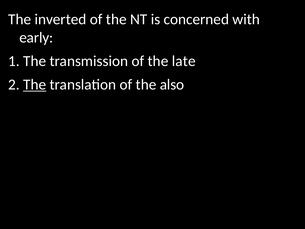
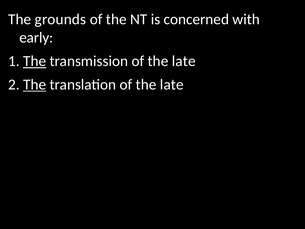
inverted: inverted -> grounds
The at (35, 61) underline: none -> present
translation of the also: also -> late
